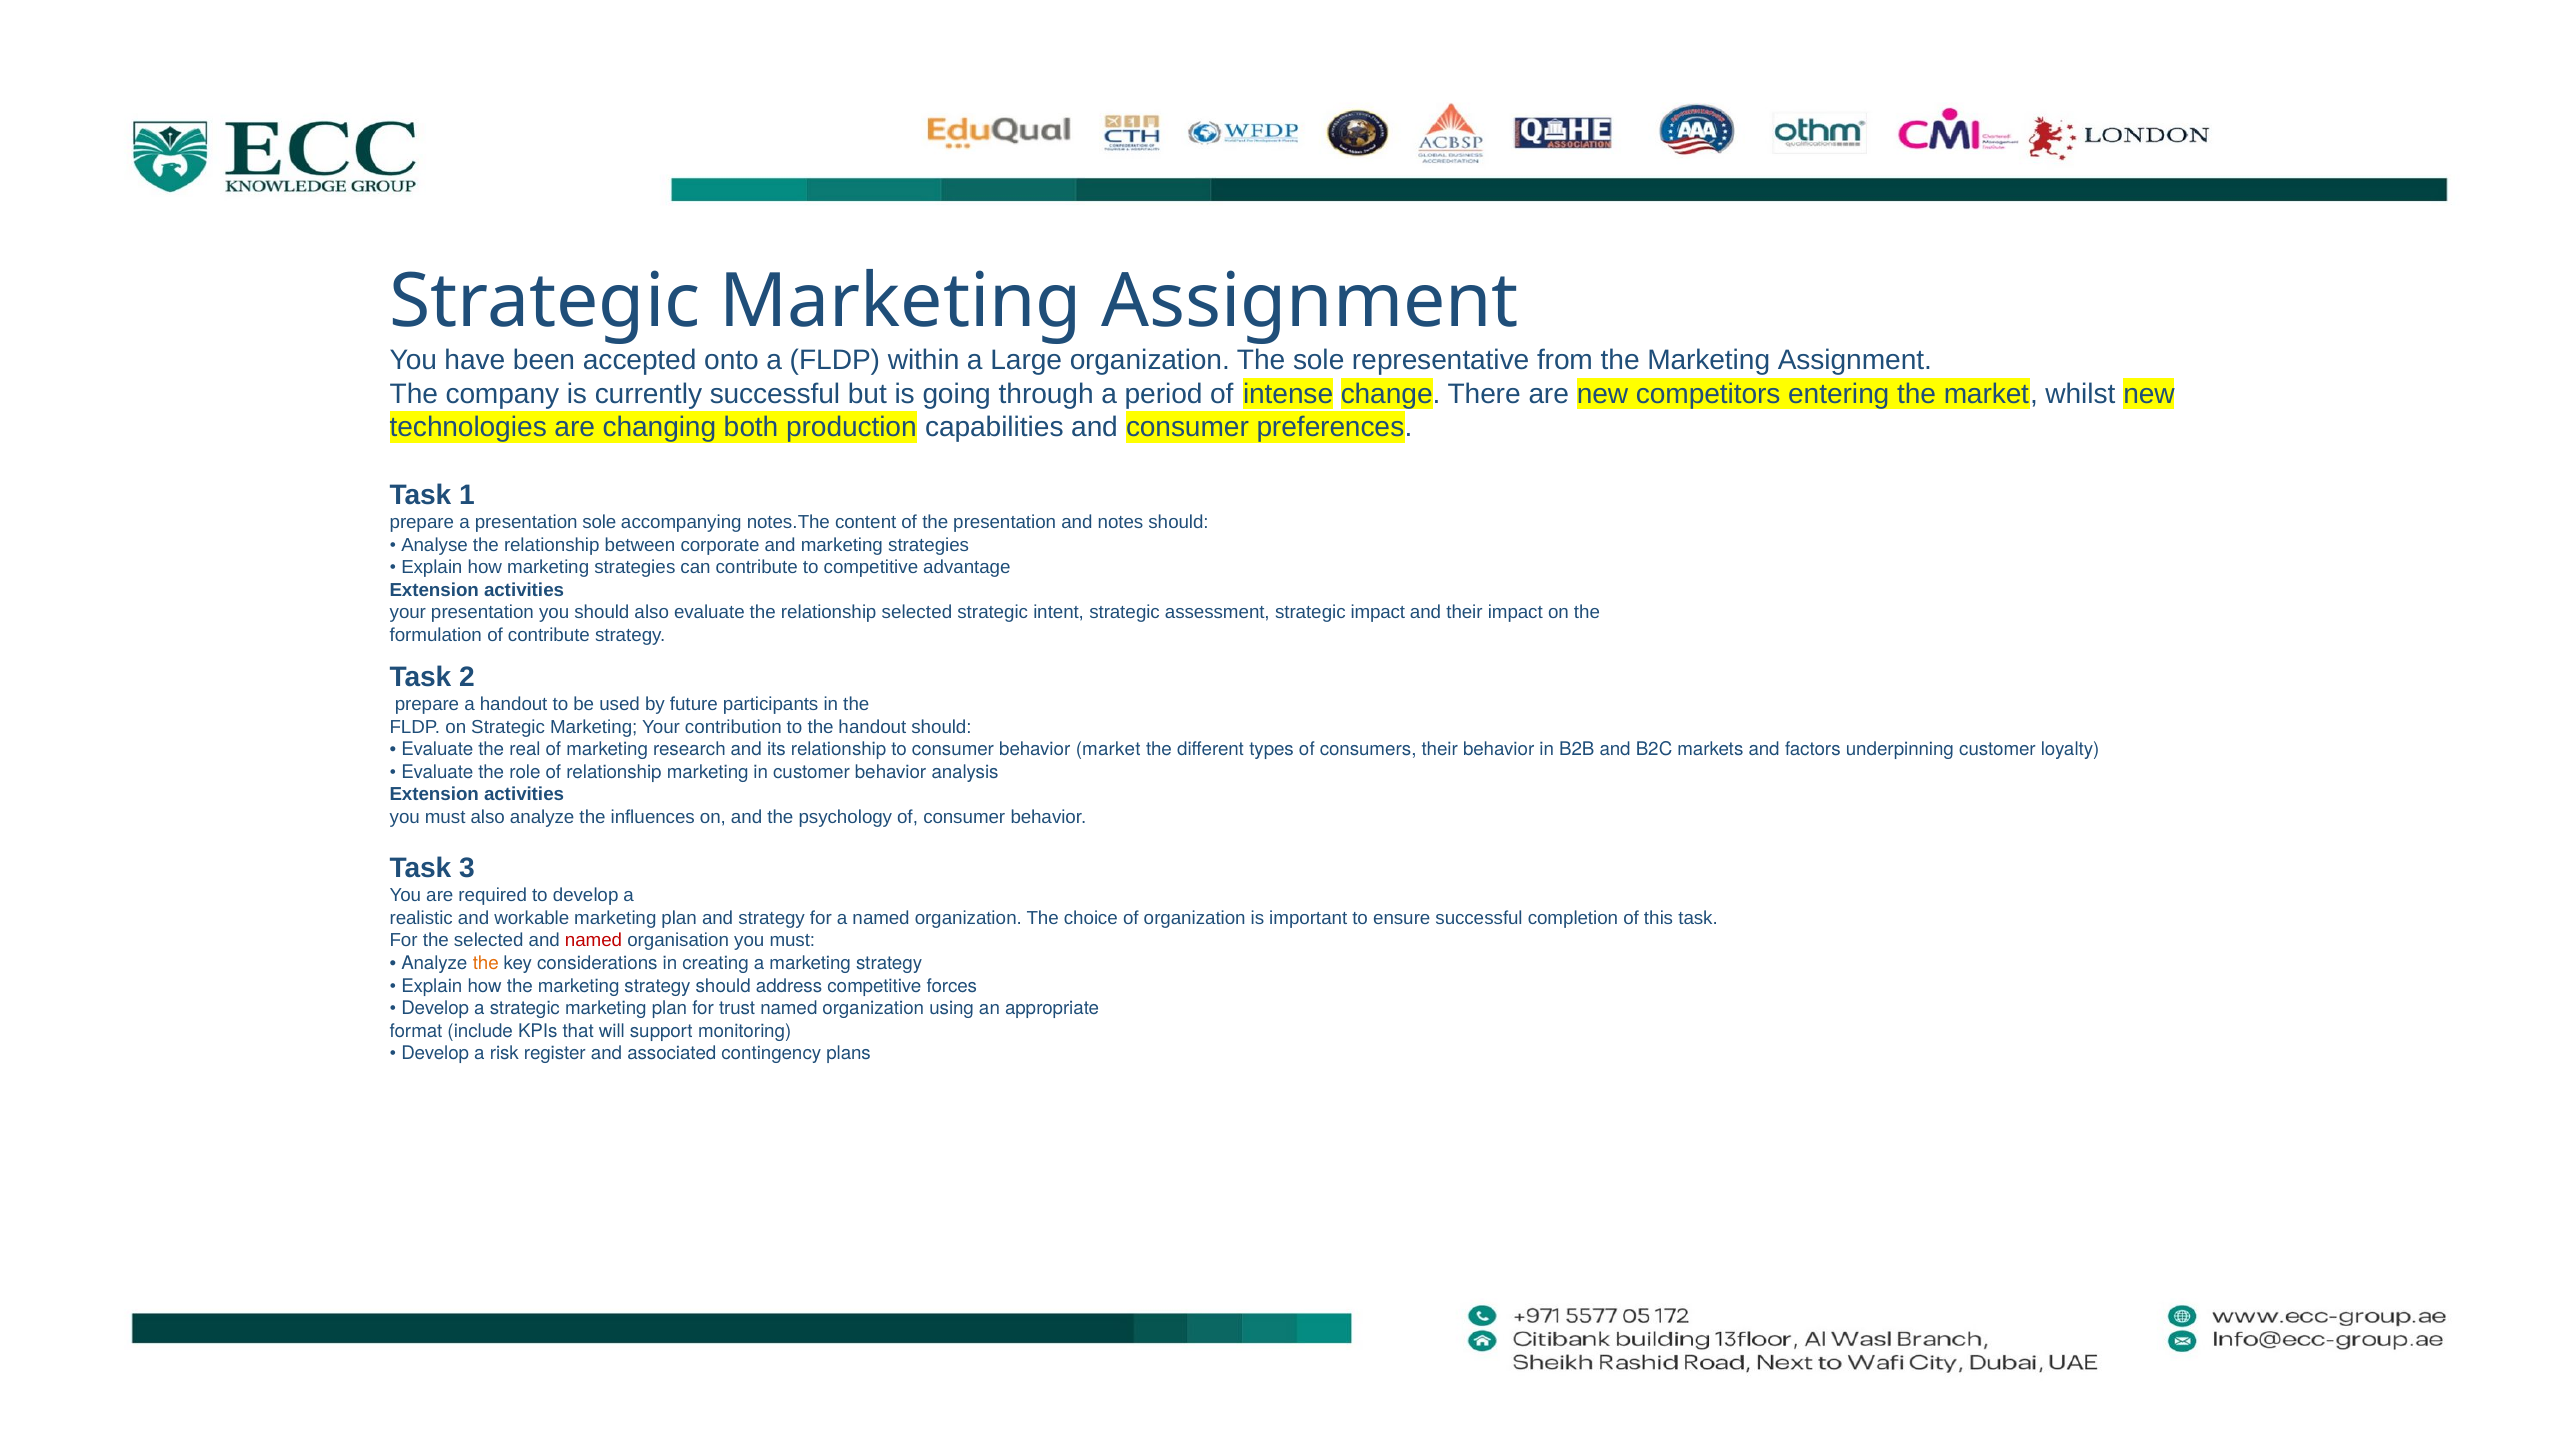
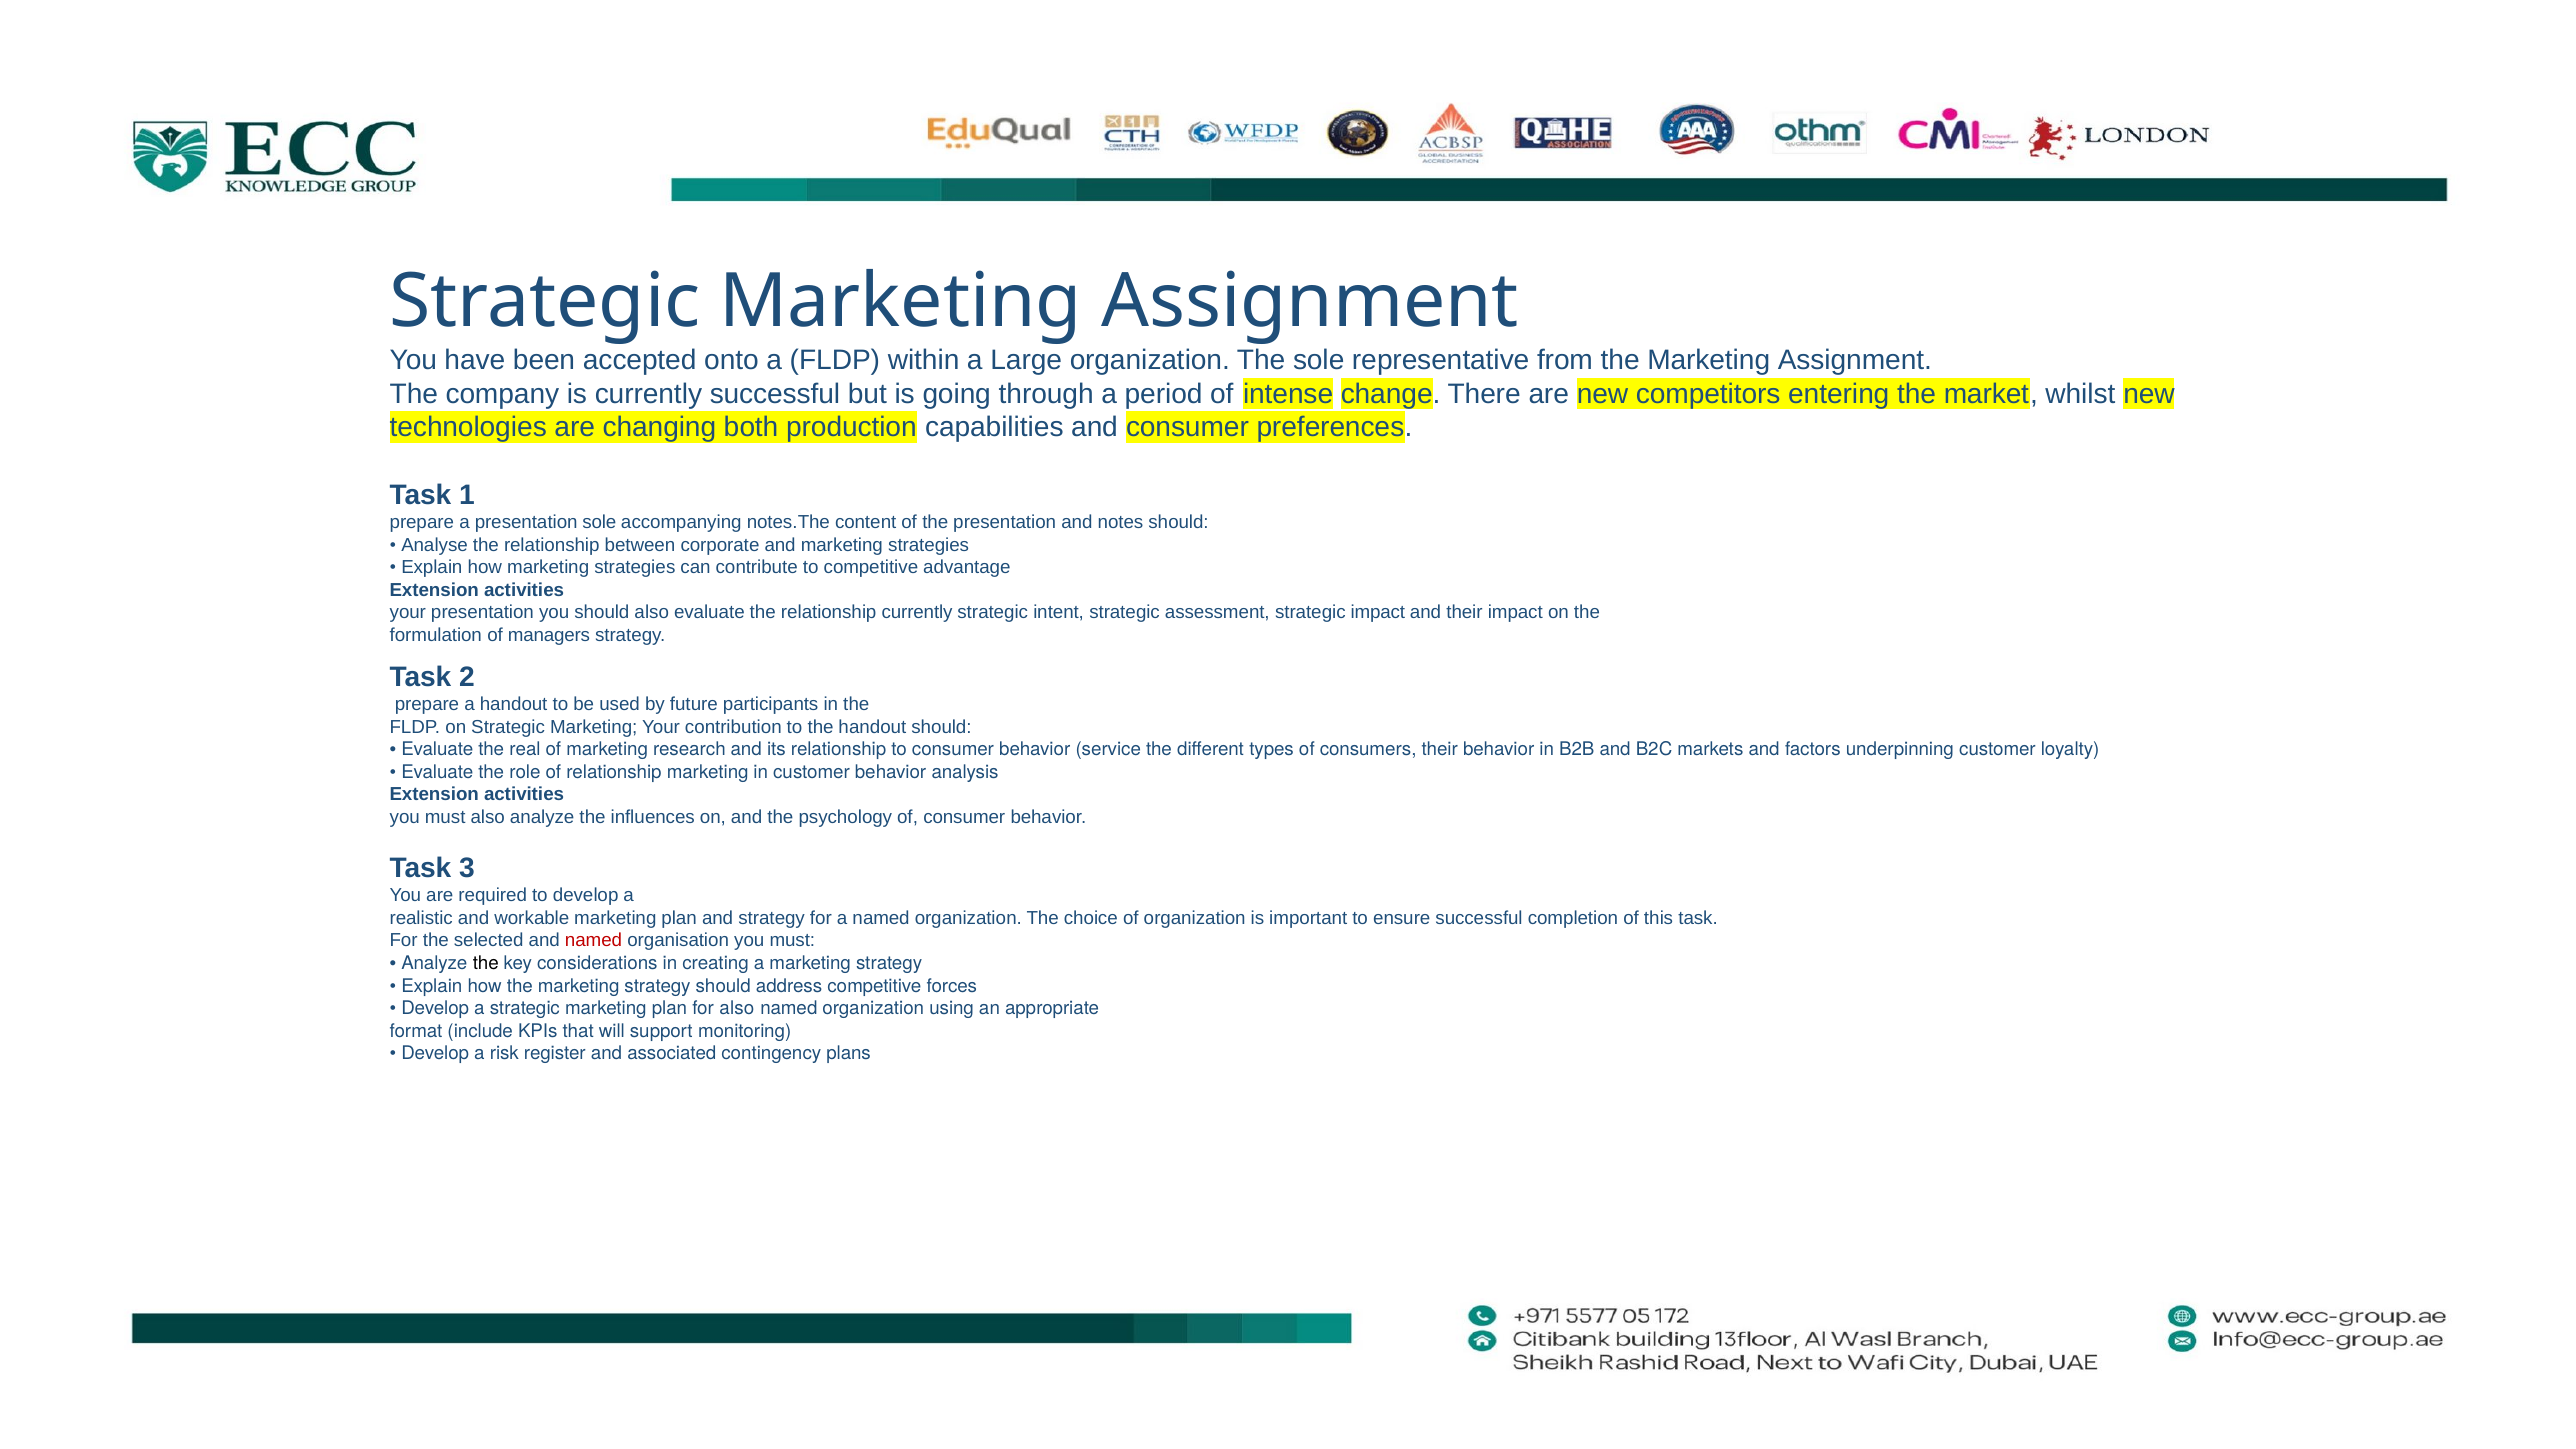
relationship selected: selected -> currently
of contribute: contribute -> managers
behavior market: market -> service
the at (486, 963) colour: orange -> black
for trust: trust -> also
